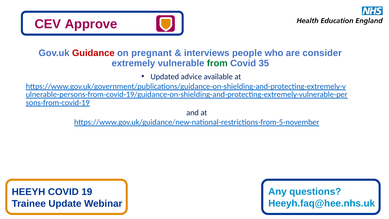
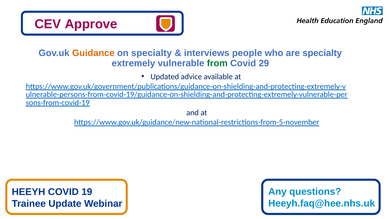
Guidance colour: red -> orange
on pregnant: pregnant -> specialty
are consider: consider -> specialty
35: 35 -> 29
